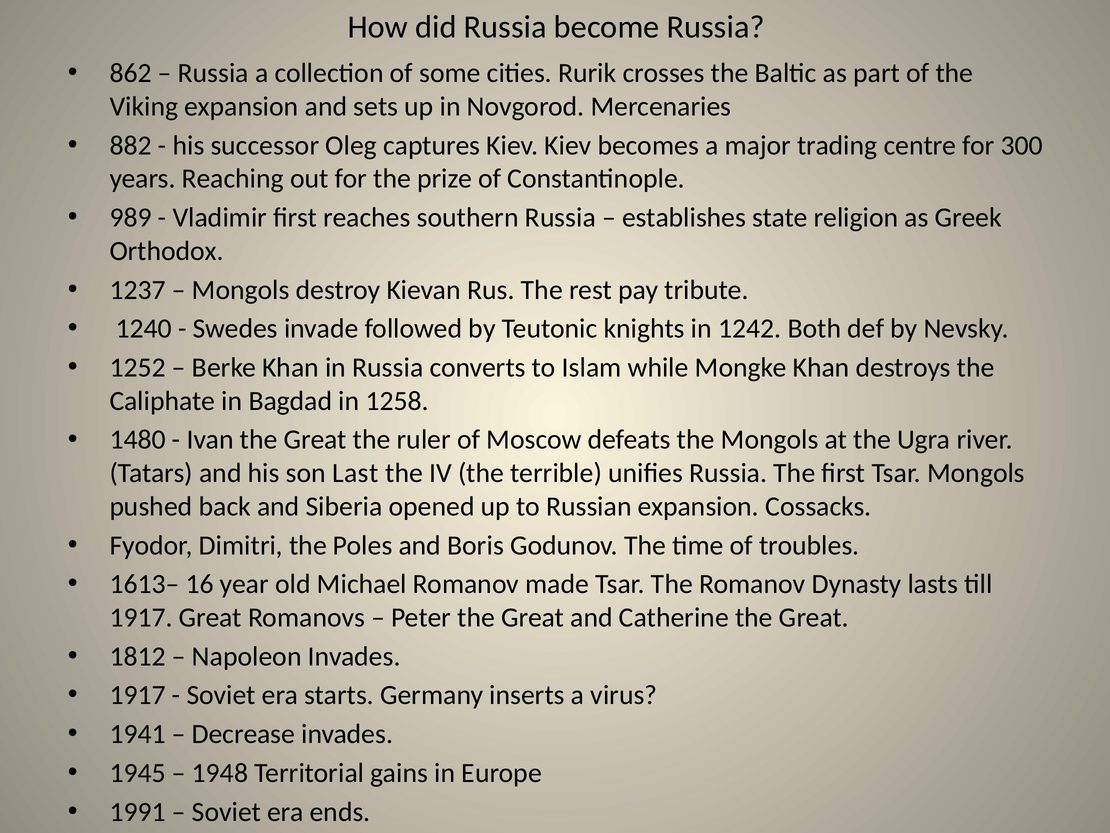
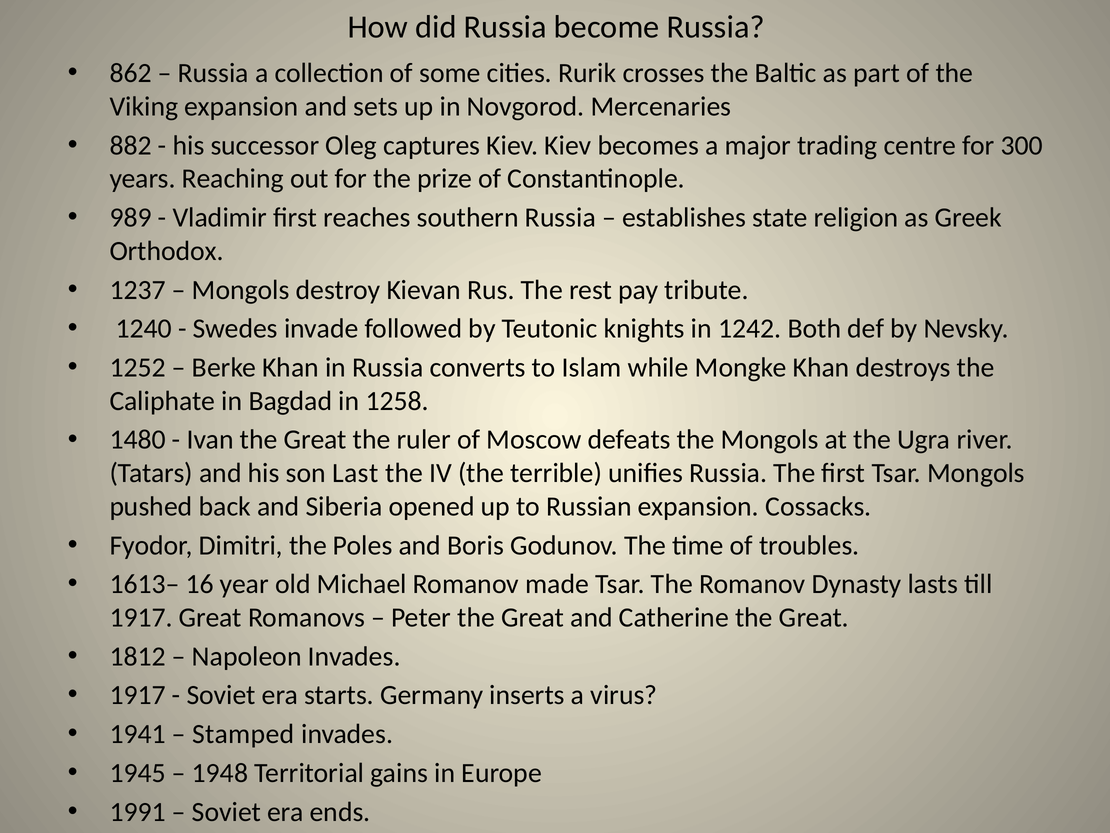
Decrease: Decrease -> Stamped
